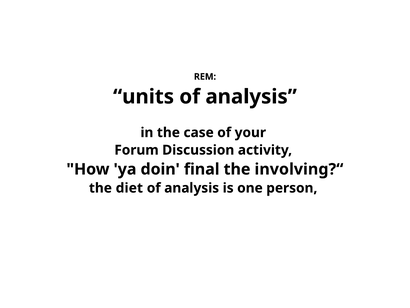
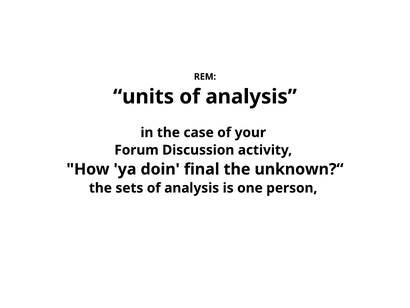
involving?“: involving?“ -> unknown?“
diet: diet -> sets
